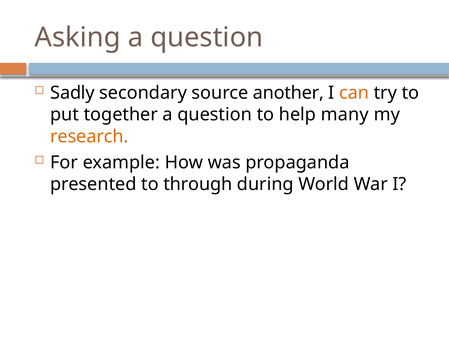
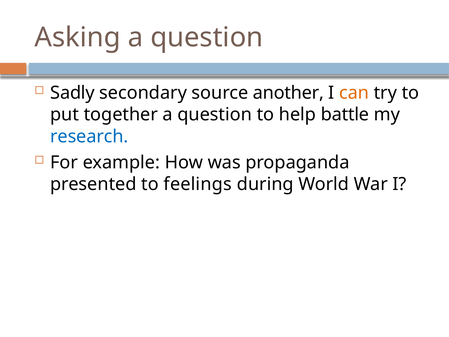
many: many -> battle
research colour: orange -> blue
through: through -> feelings
